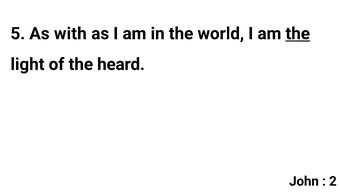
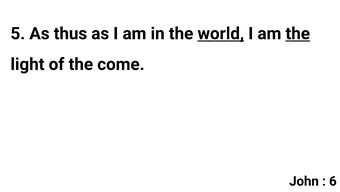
with: with -> thus
world underline: none -> present
heard: heard -> come
2: 2 -> 6
